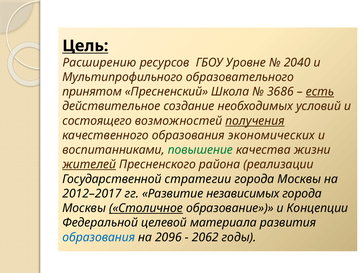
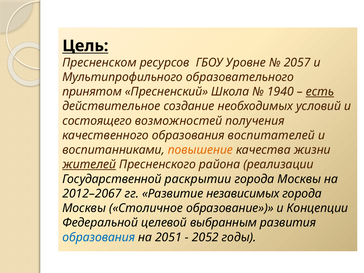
Расширению: Расширению -> Пресненском
2040: 2040 -> 2057
3686: 3686 -> 1940
получения underline: present -> none
экономических: экономических -> воспитателей
повышение colour: green -> orange
стратегии: стратегии -> раскрытии
2012–2017: 2012–2017 -> 2012–2067
Столичное underline: present -> none
материала: материала -> выбранным
2096: 2096 -> 2051
2062: 2062 -> 2052
